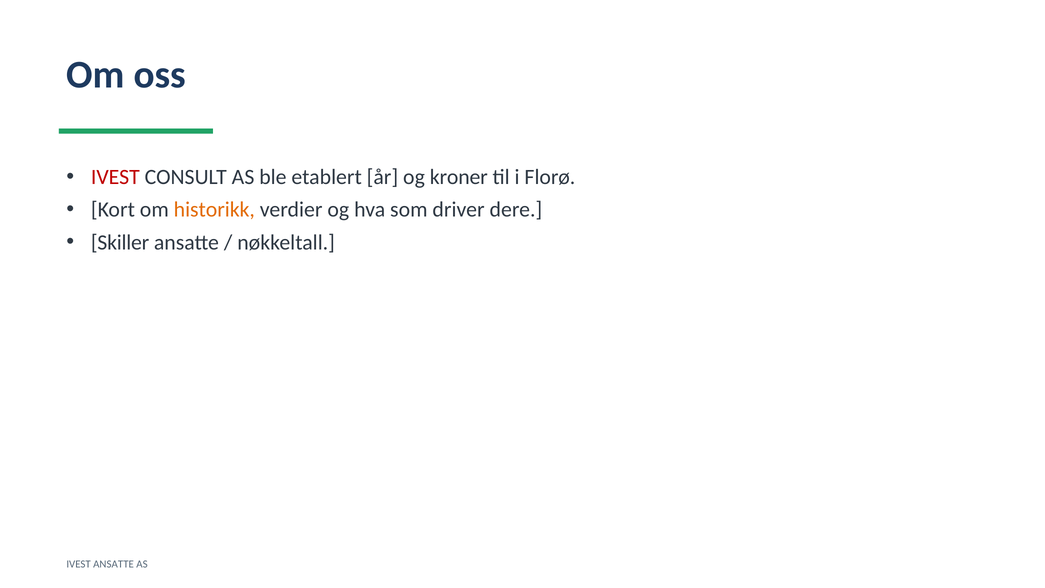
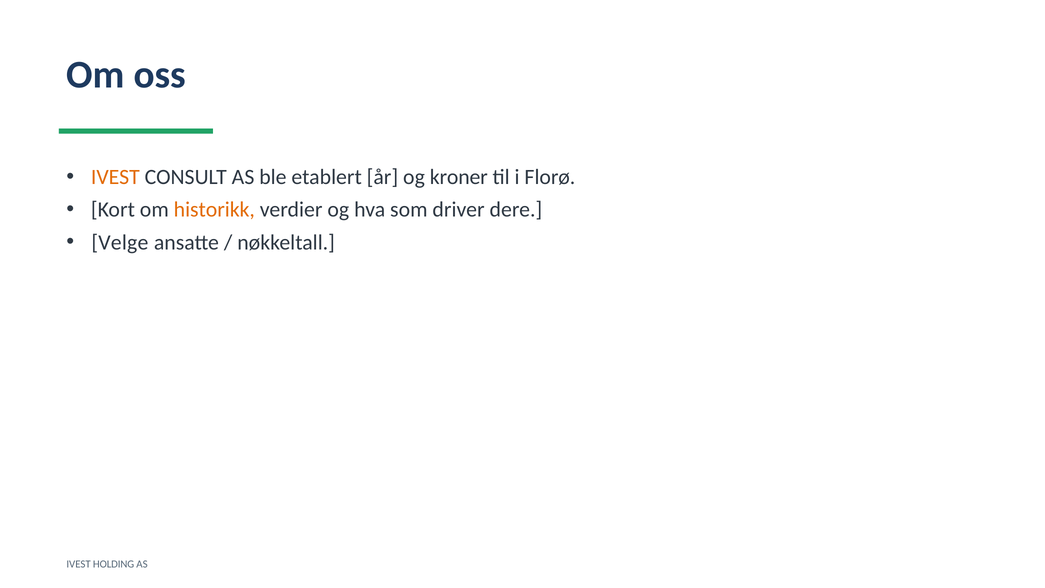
IVEST at (115, 177) colour: red -> orange
Skiller: Skiller -> Velge
IVEST ANSATTE: ANSATTE -> HOLDING
